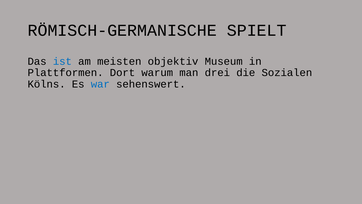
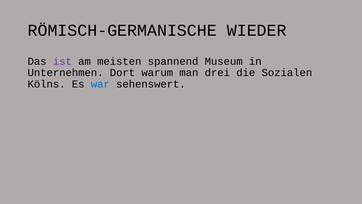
SPIELT: SPIELT -> WIEDER
ist colour: blue -> purple
objektiv: objektiv -> spannend
Plattformen: Plattformen -> Unternehmen
